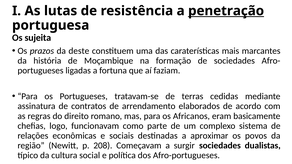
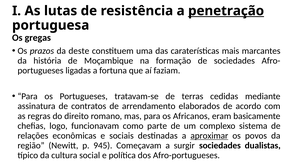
sujeita: sujeita -> gregas
aproximar underline: none -> present
208: 208 -> 945
